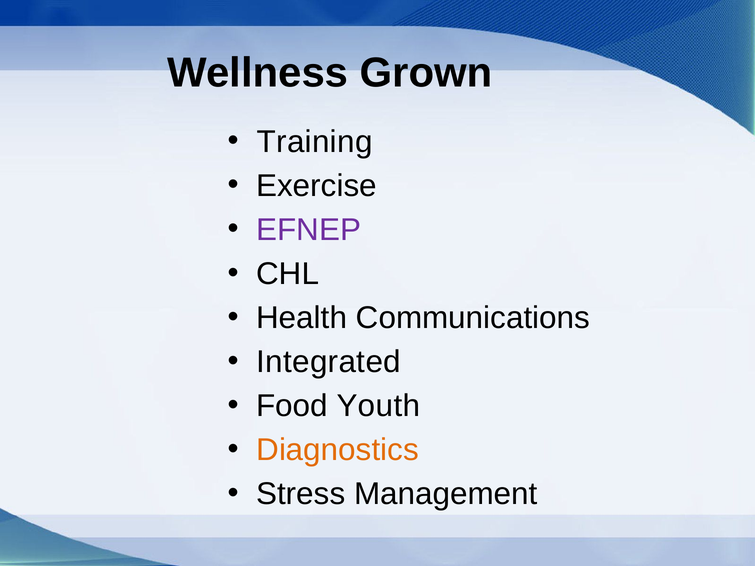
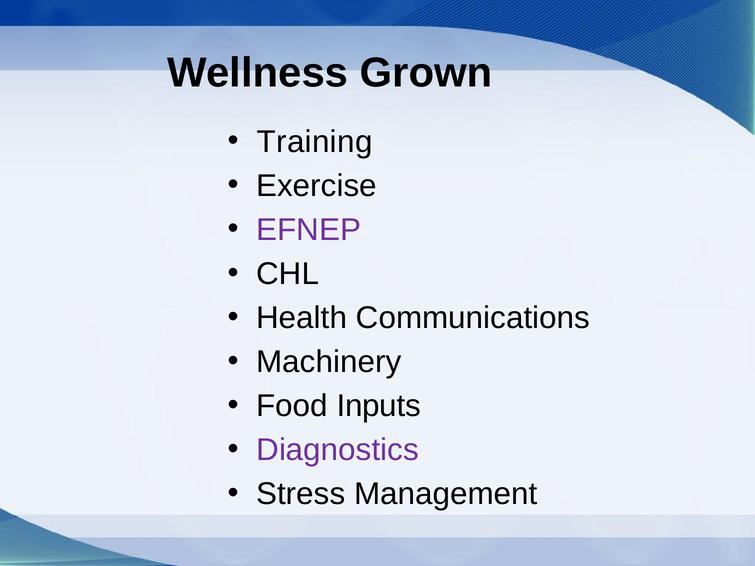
Integrated: Integrated -> Machinery
Youth: Youth -> Inputs
Diagnostics colour: orange -> purple
